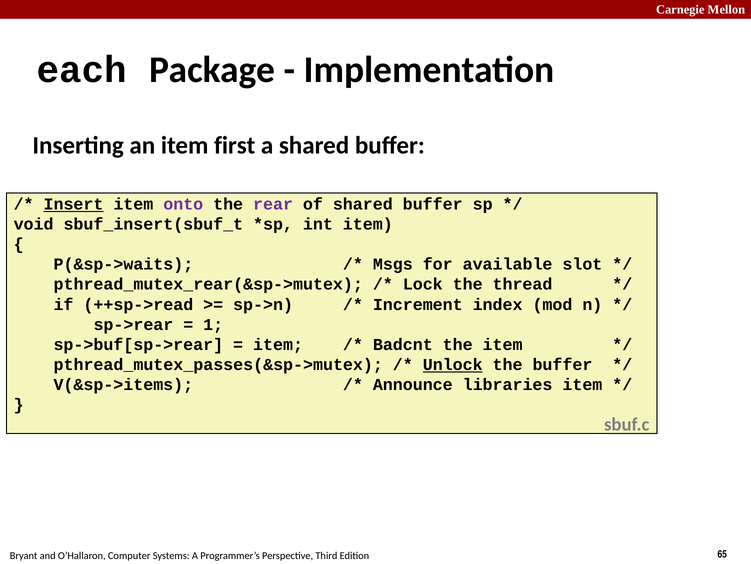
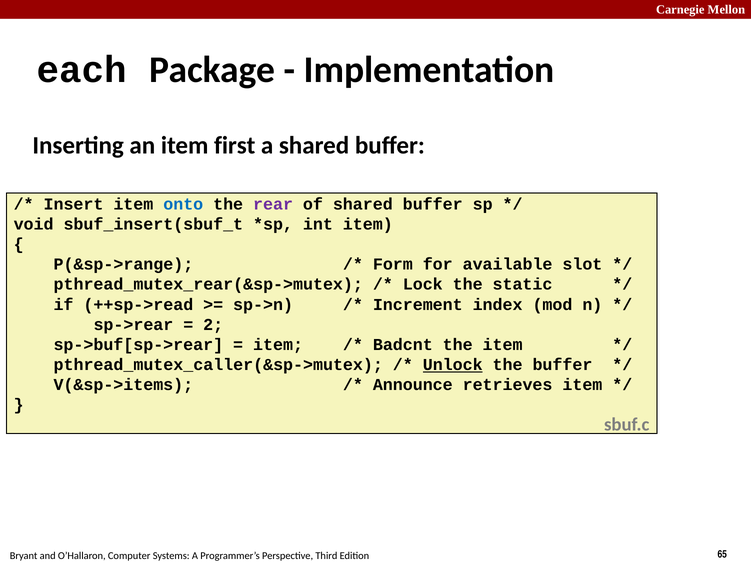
Insert underline: present -> none
onto colour: purple -> blue
P(&sp->waits: P(&sp->waits -> P(&sp->range
Msgs: Msgs -> Form
thread: thread -> static
1: 1 -> 2
pthread_mutex_passes(&sp->mutex: pthread_mutex_passes(&sp->mutex -> pthread_mutex_caller(&sp->mutex
libraries: libraries -> retrieves
